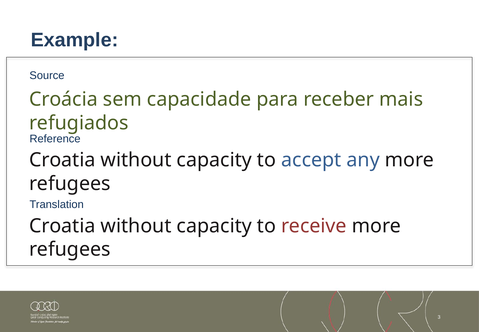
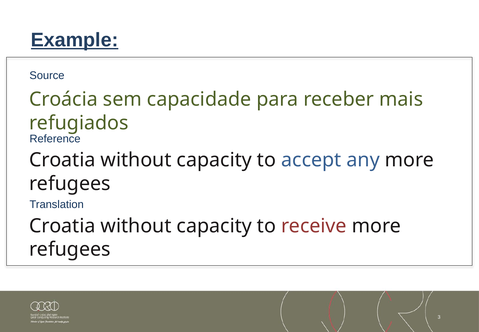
Example underline: none -> present
